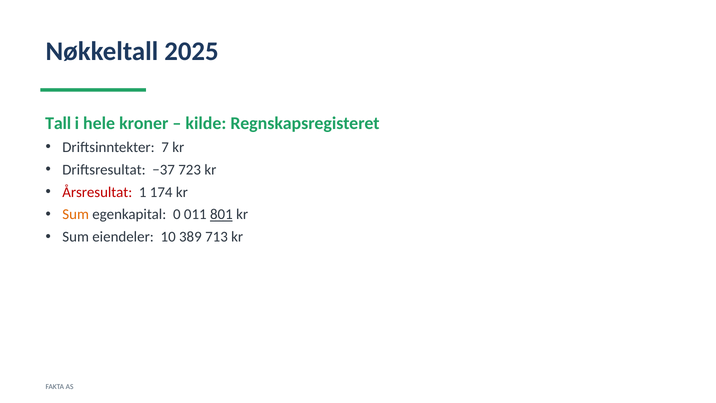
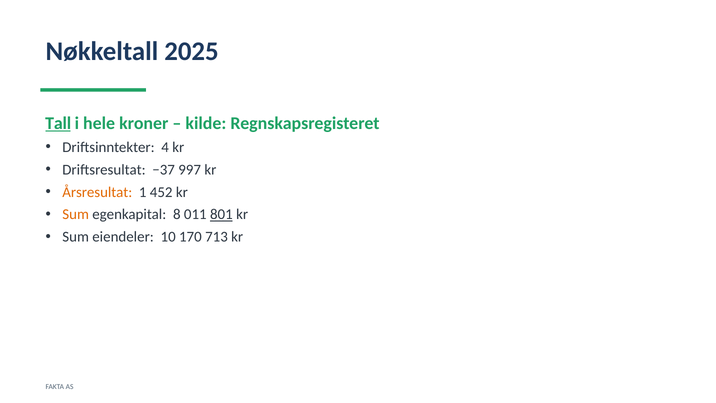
Tall underline: none -> present
7: 7 -> 4
723: 723 -> 997
Årsresultat colour: red -> orange
174: 174 -> 452
0: 0 -> 8
389: 389 -> 170
